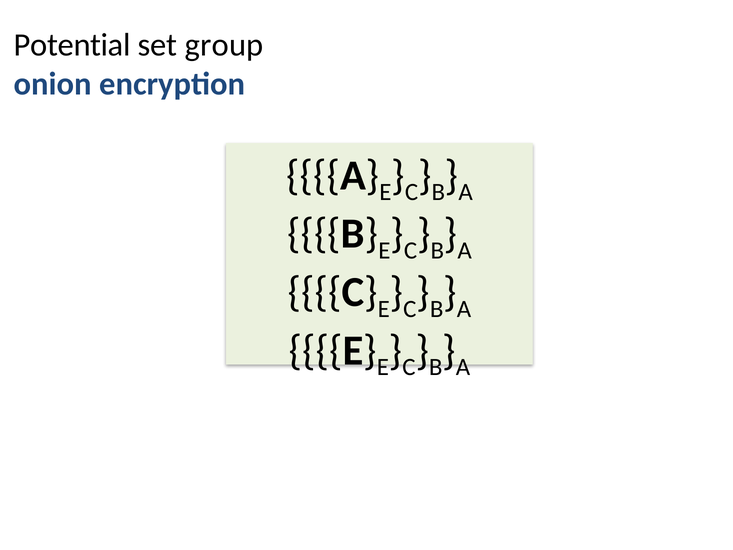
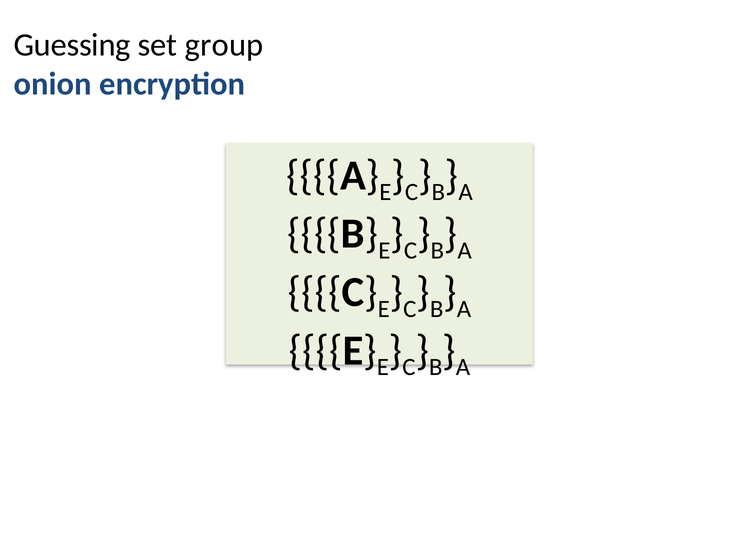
Potential: Potential -> Guessing
